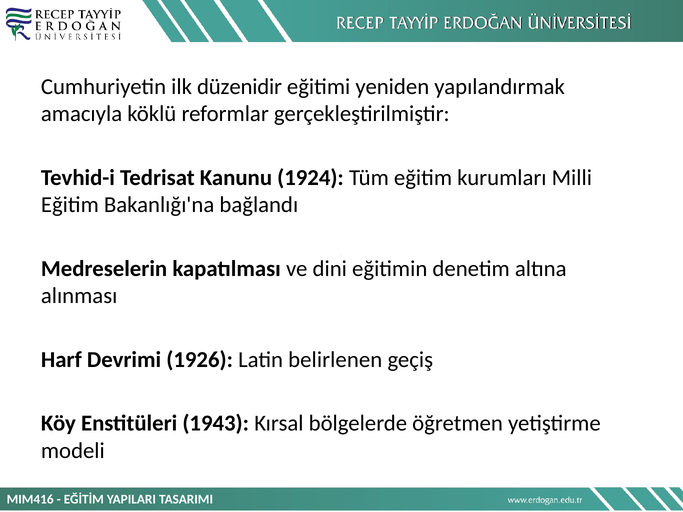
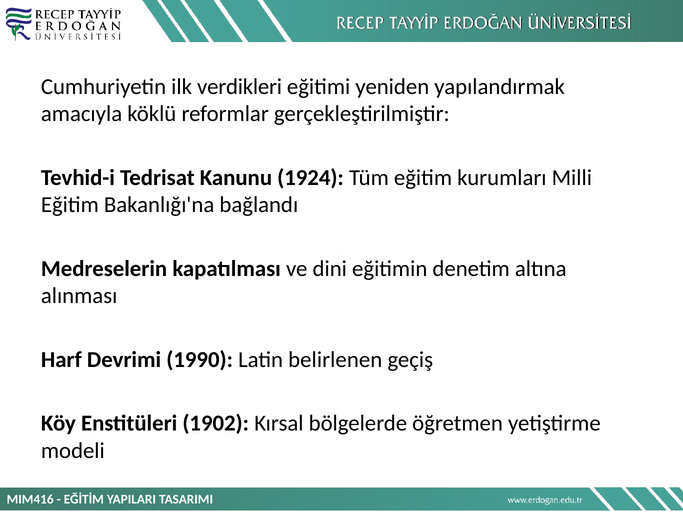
düzenidir: düzenidir -> verdikleri
1926: 1926 -> 1990
1943: 1943 -> 1902
